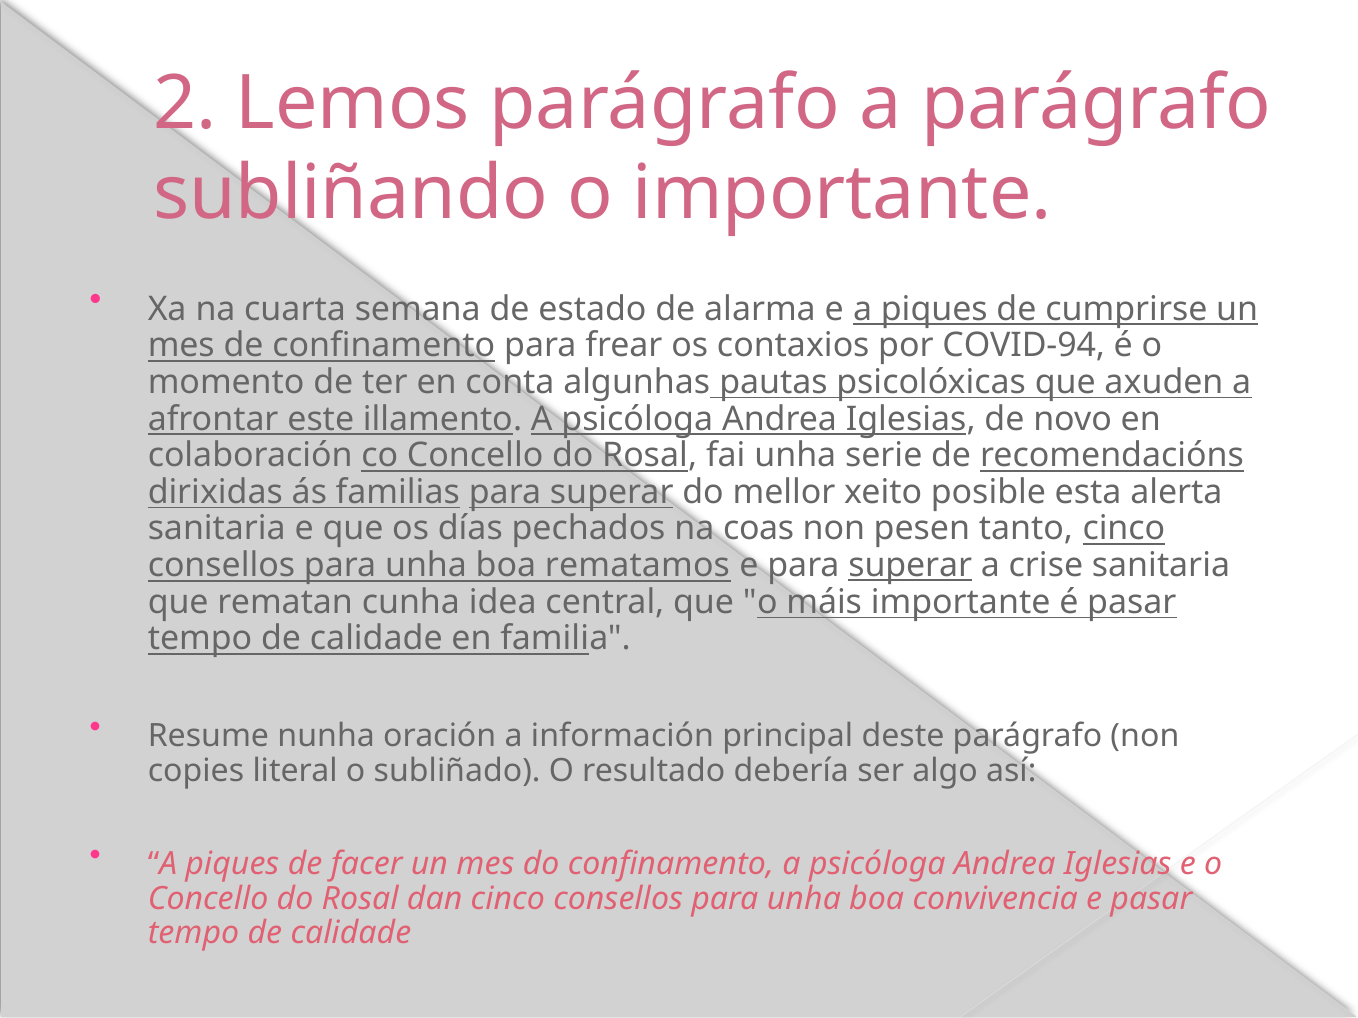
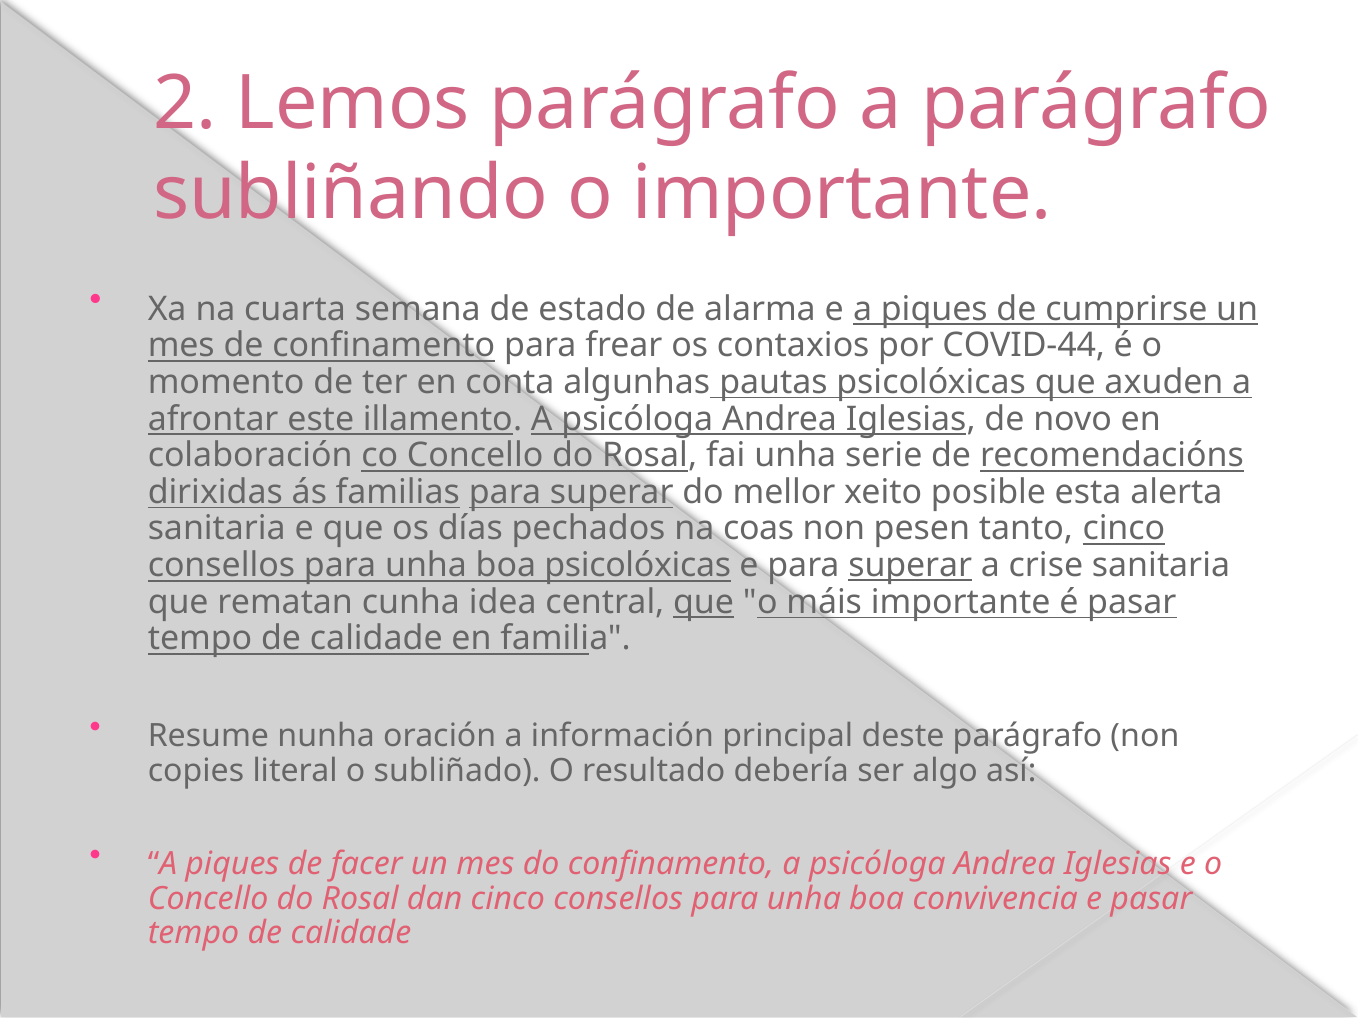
COVID-94: COVID-94 -> COVID-44
boa rematamos: rematamos -> psicolóxicas
que at (704, 602) underline: none -> present
